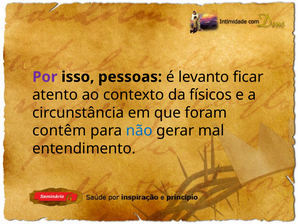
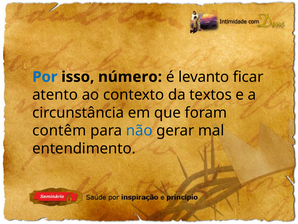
Por colour: purple -> blue
pessoas: pessoas -> número
físicos: físicos -> textos
